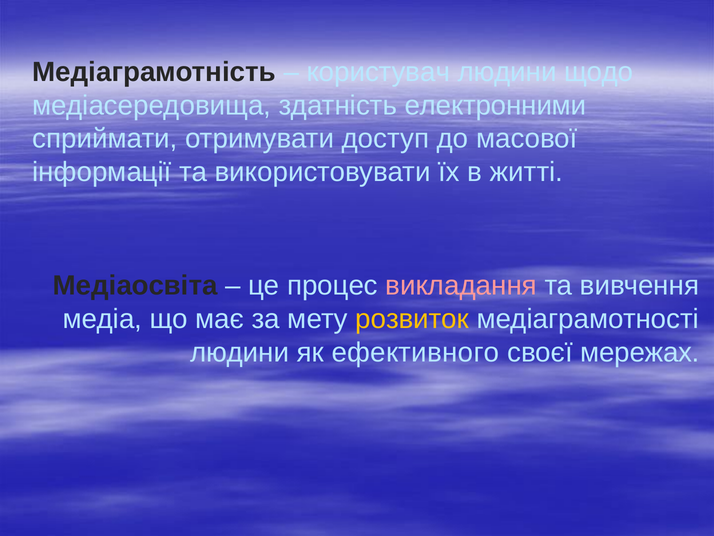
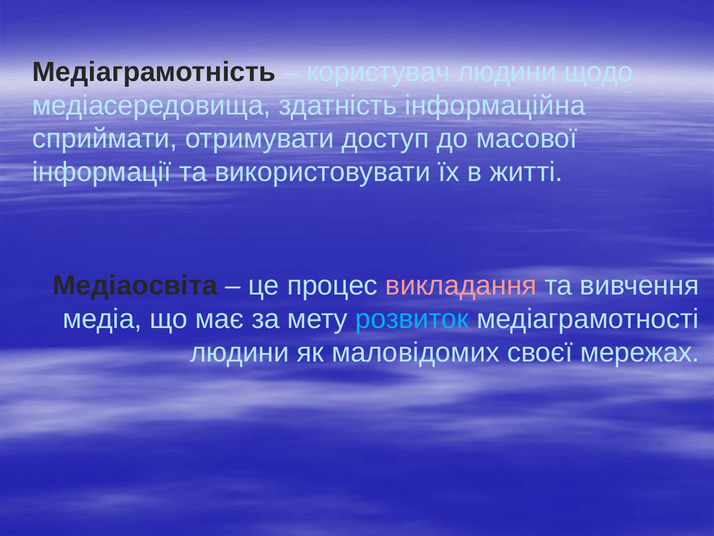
електронними: електронними -> інформаційна
розвиток colour: yellow -> light blue
ефективного: ефективного -> маловідомих
